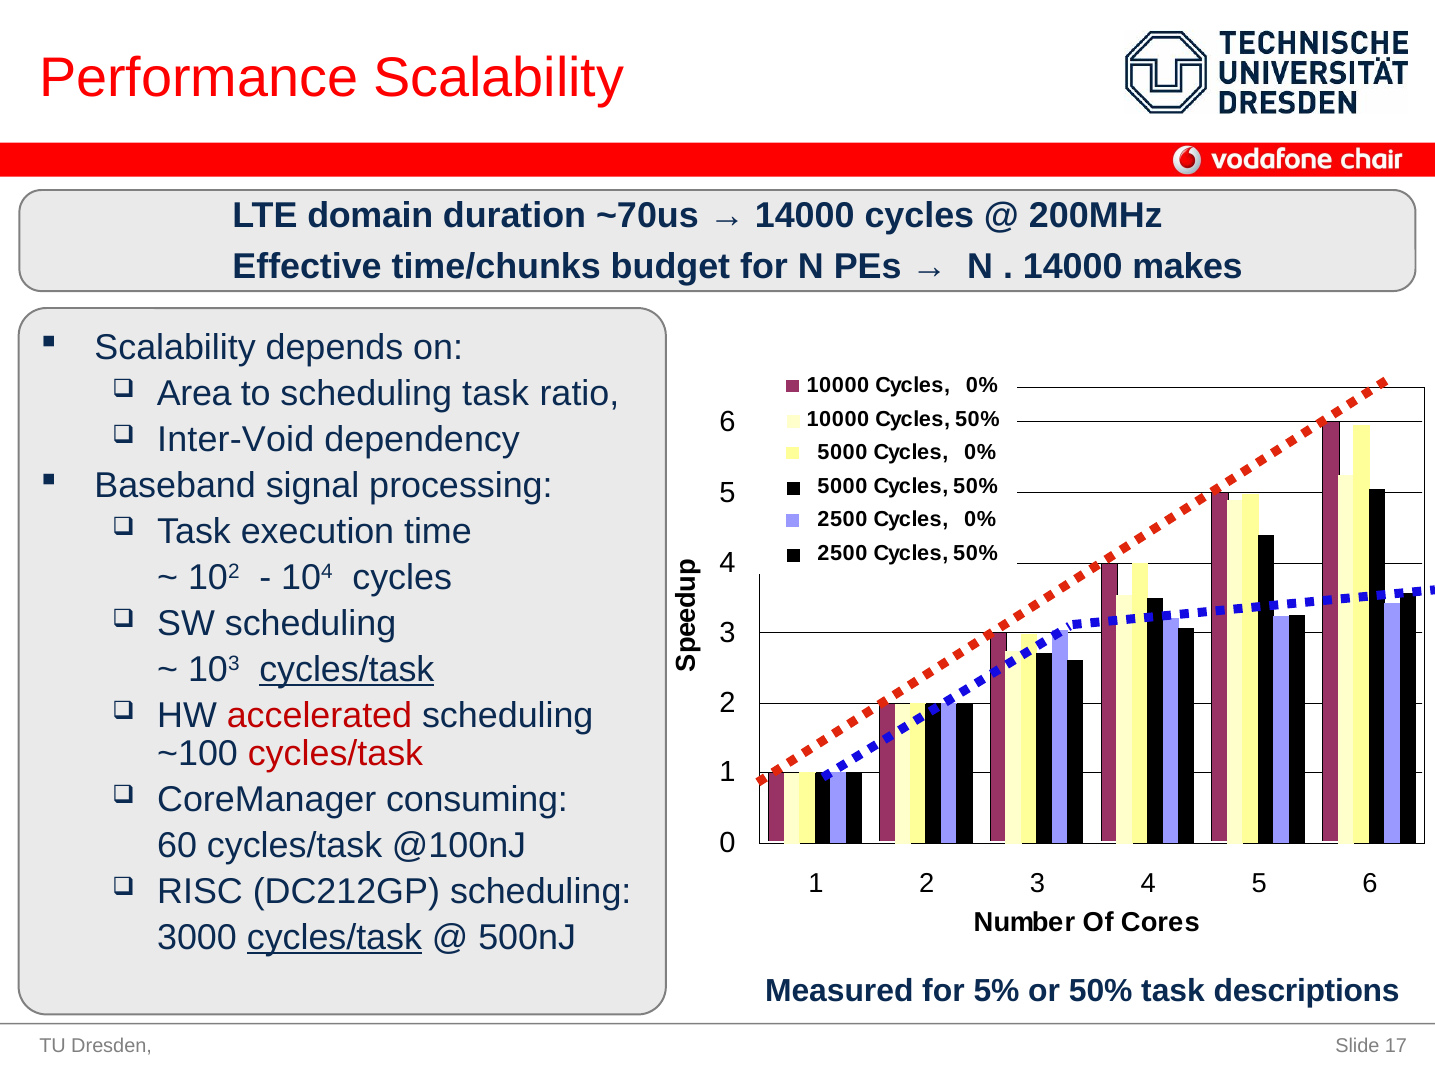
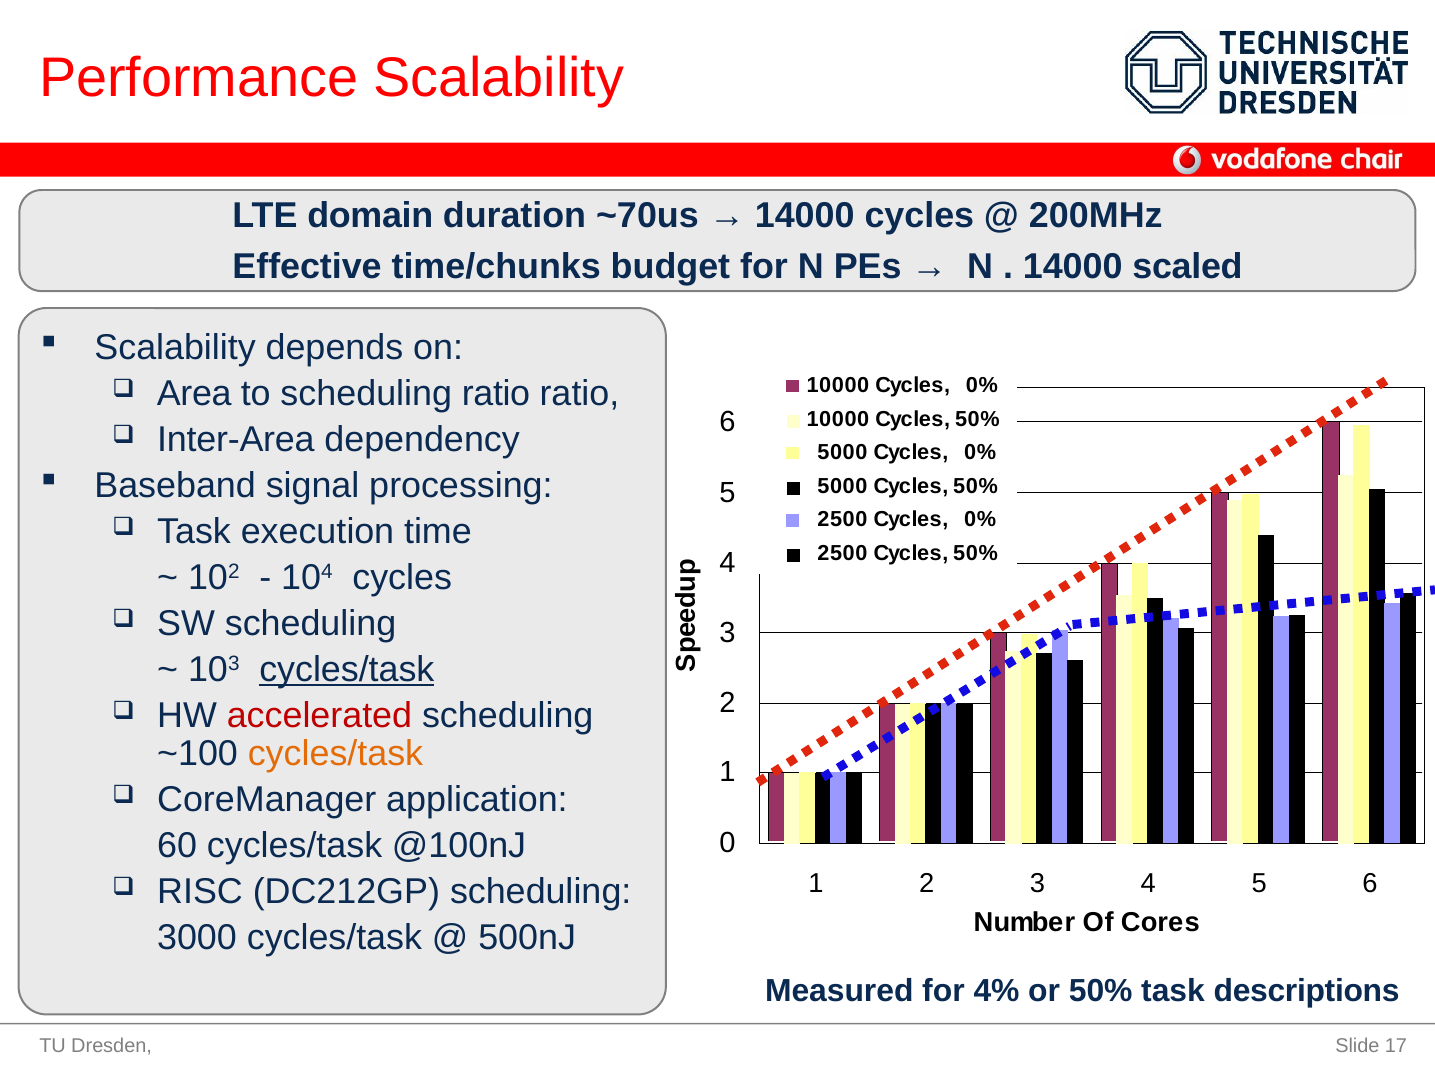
makes: makes -> scaled
scheduling task: task -> ratio
Inter-Void: Inter-Void -> Inter-Area
cycles/task at (335, 754) colour: red -> orange
consuming: consuming -> application
cycles/task at (334, 938) underline: present -> none
5%: 5% -> 4%
